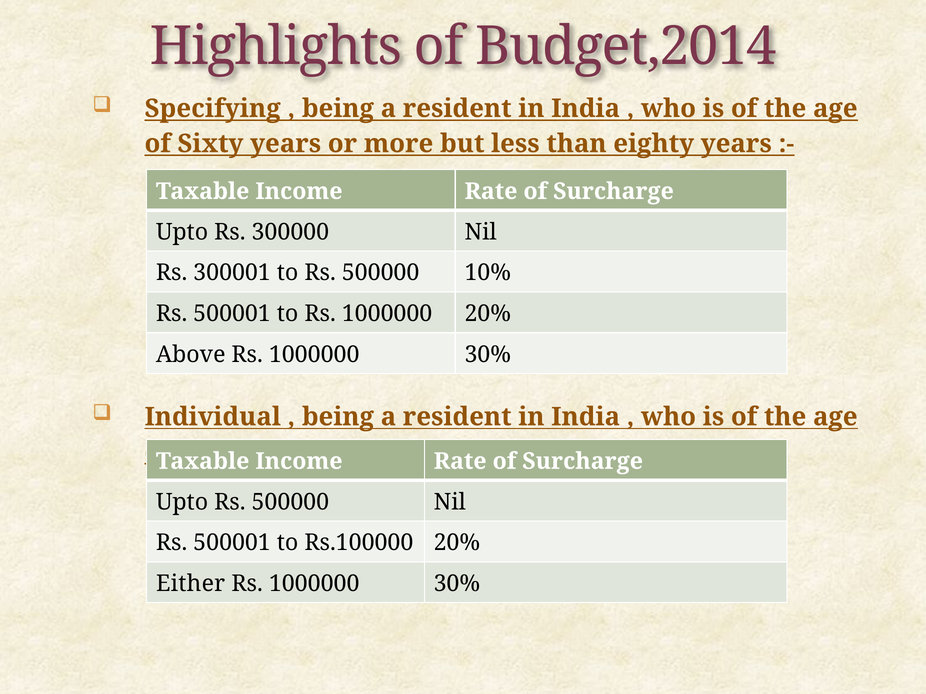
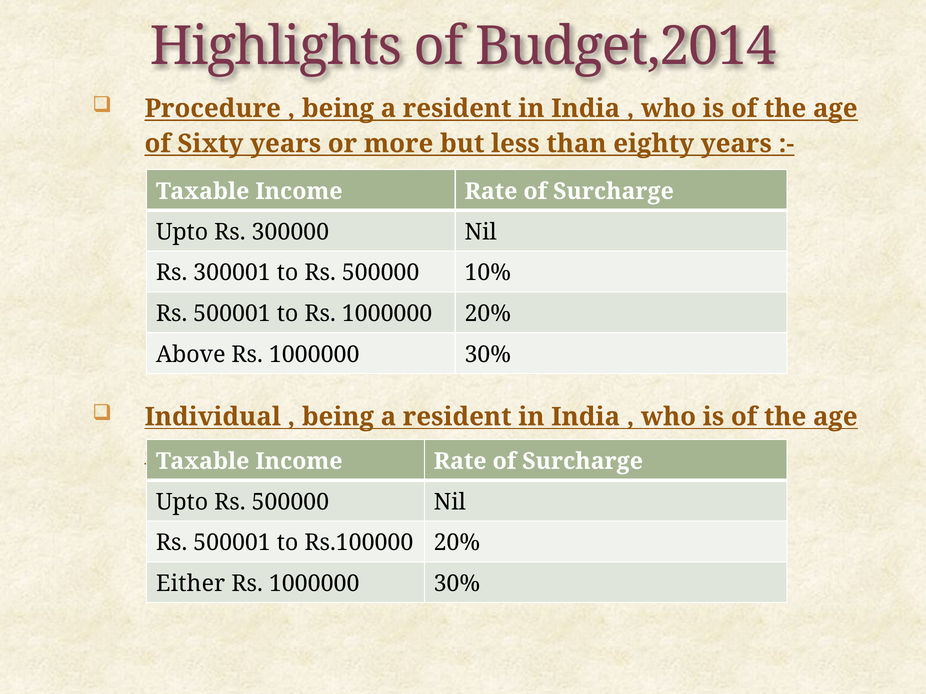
Specifying: Specifying -> Procedure
